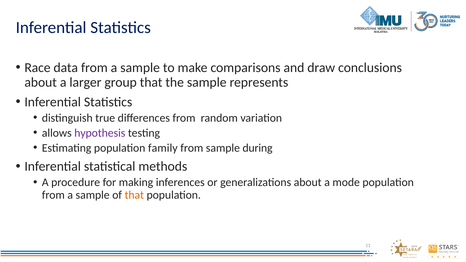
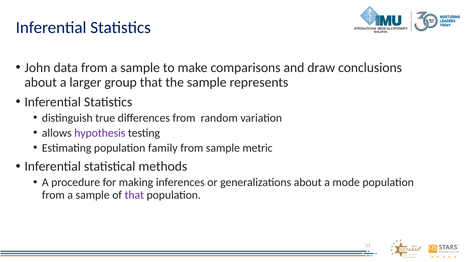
Race: Race -> John
during: during -> metric
that at (134, 195) colour: orange -> purple
